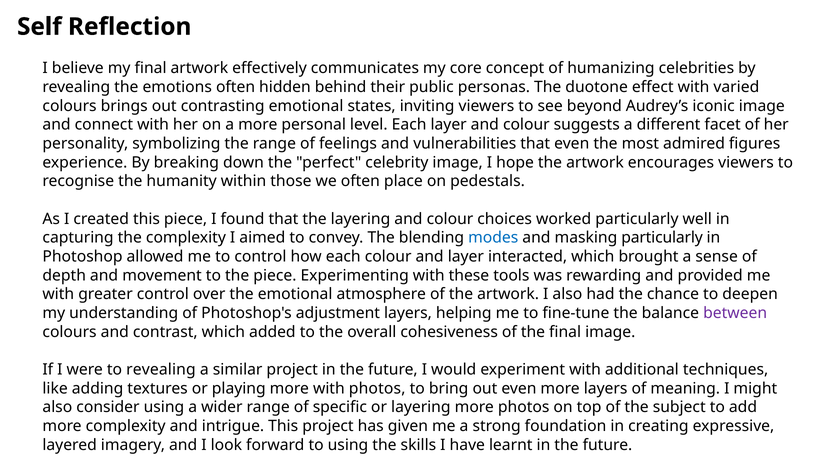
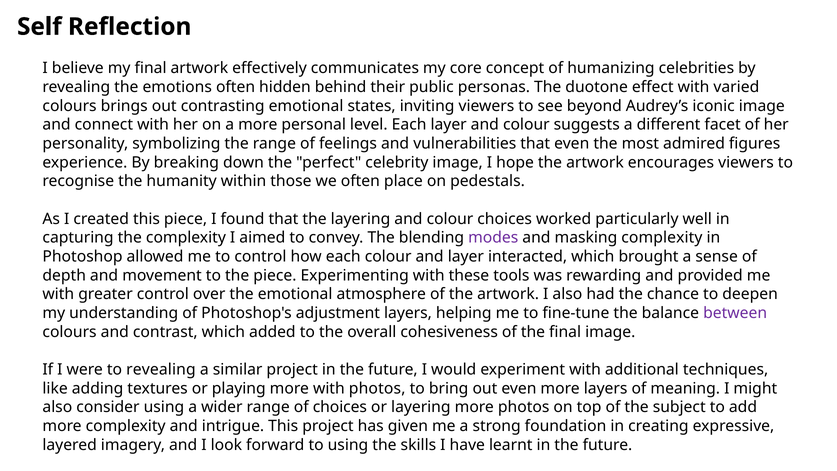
modes colour: blue -> purple
masking particularly: particularly -> complexity
of specific: specific -> choices
